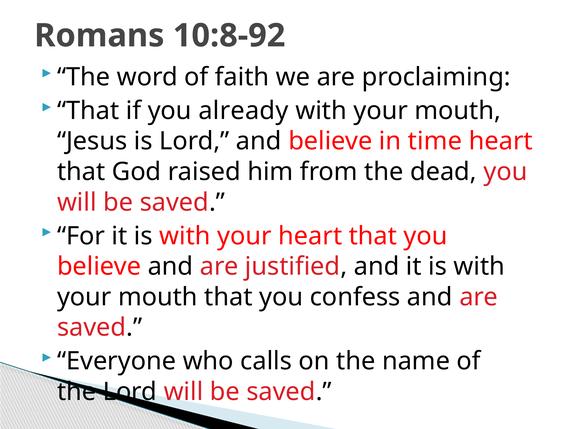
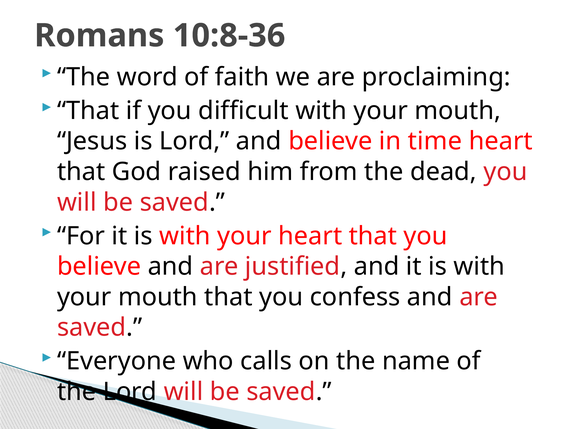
10:8-92: 10:8-92 -> 10:8-36
already: already -> difficult
